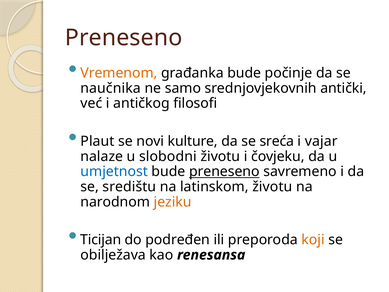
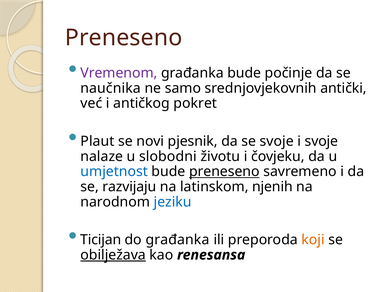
Vremenom colour: orange -> purple
filosofi: filosofi -> pokret
kulture: kulture -> pjesnik
se sreća: sreća -> svoje
i vajar: vajar -> svoje
središtu: središtu -> razvijaju
latinskom životu: životu -> njenih
jeziku colour: orange -> blue
do podređen: podređen -> građanka
obilježava underline: none -> present
